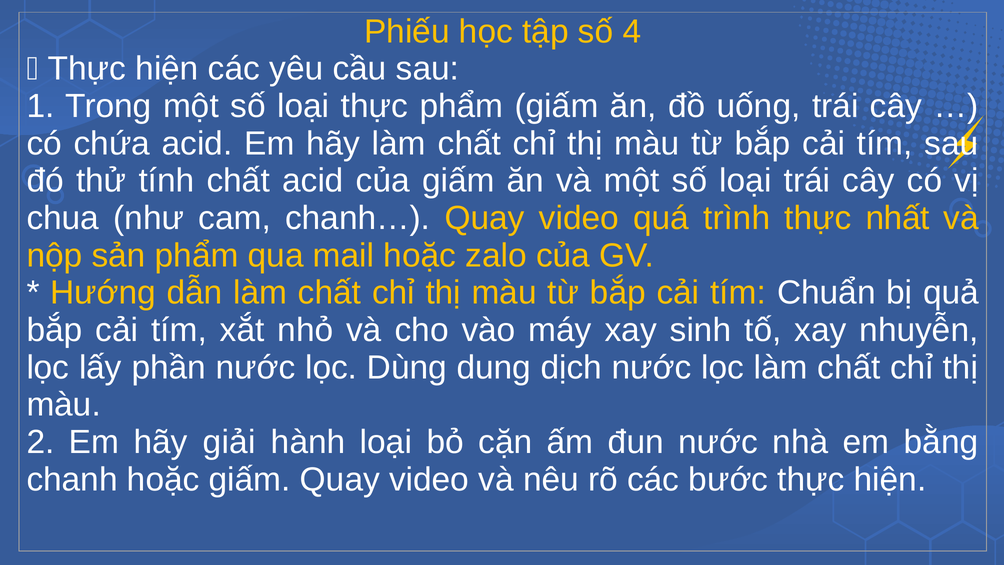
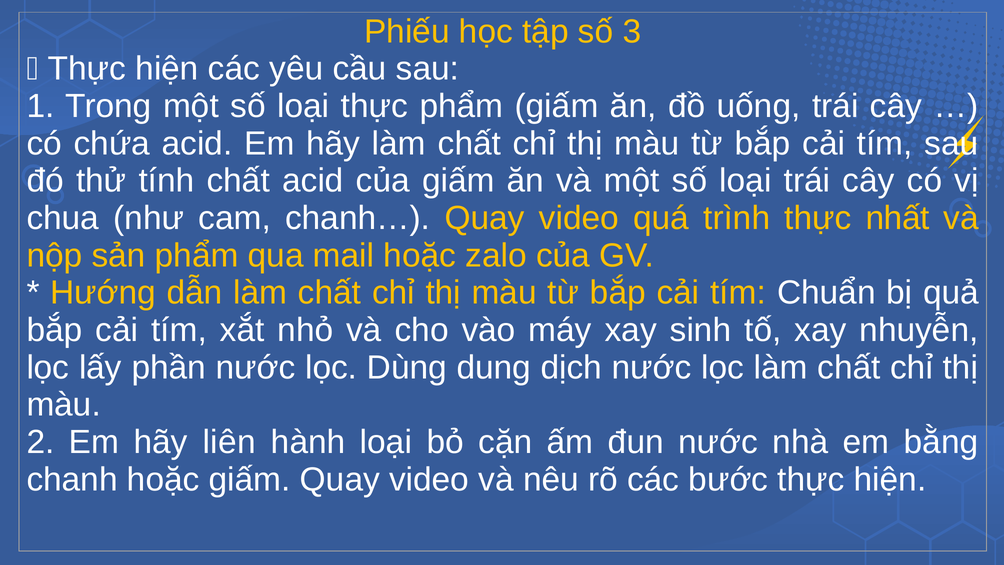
4: 4 -> 3
giải: giải -> liên
